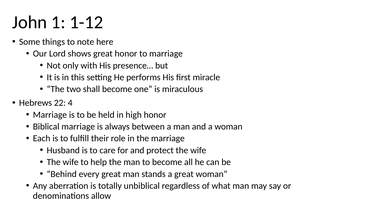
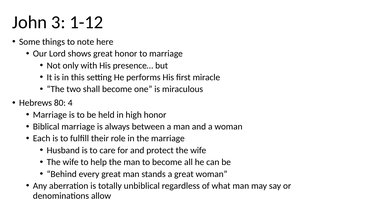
1: 1 -> 3
22: 22 -> 80
